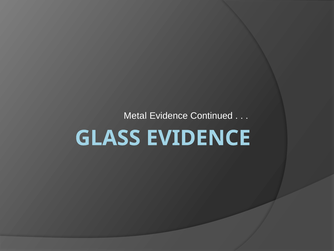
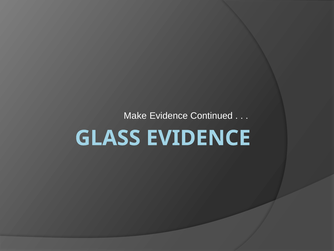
Metal: Metal -> Make
